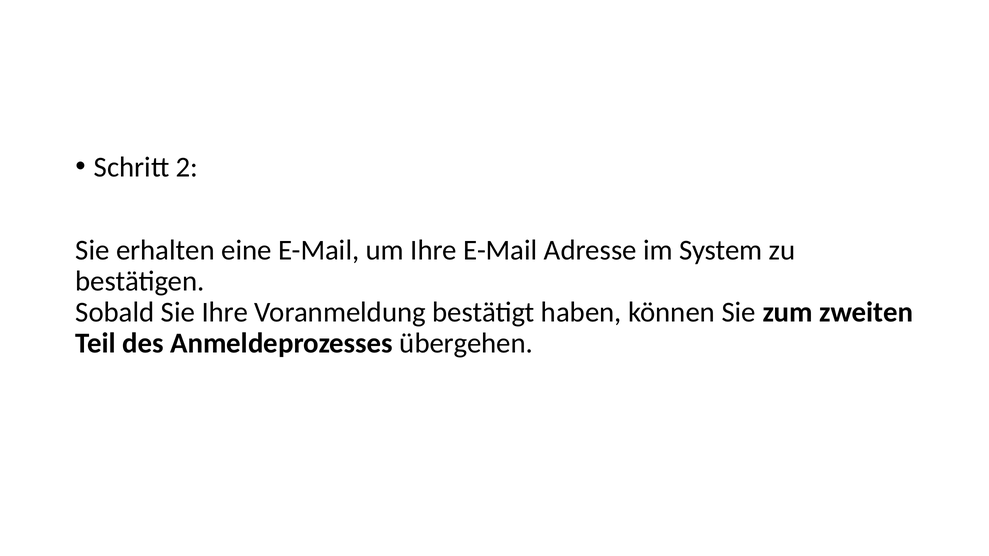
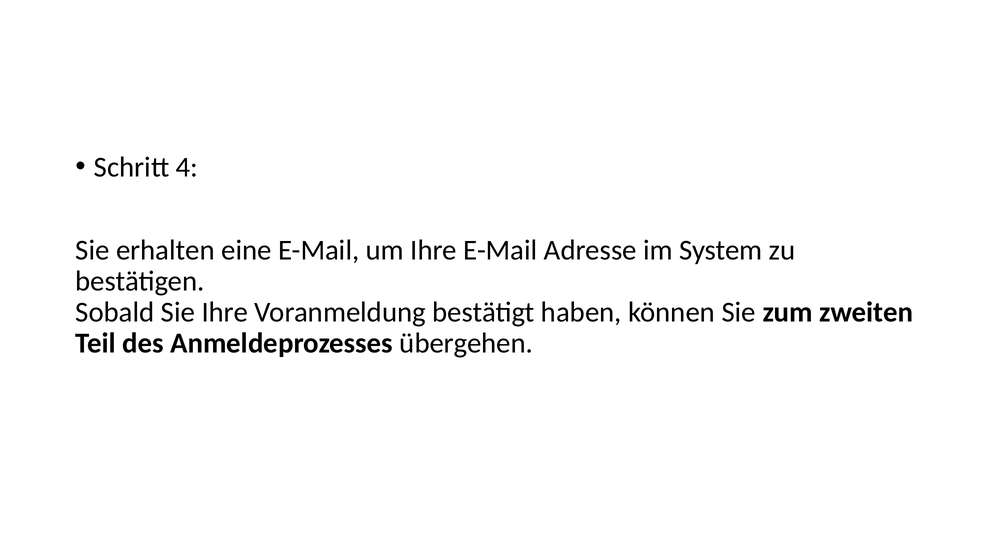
2: 2 -> 4
